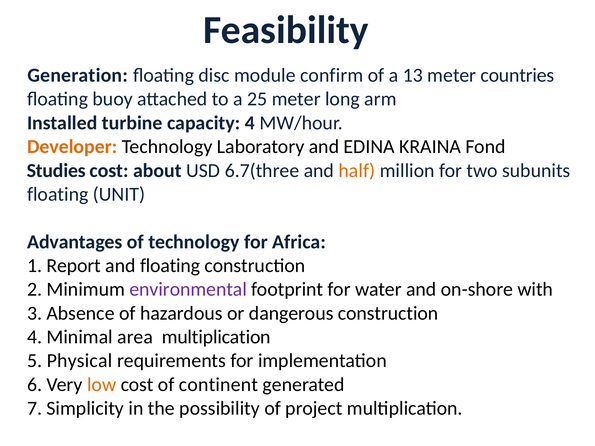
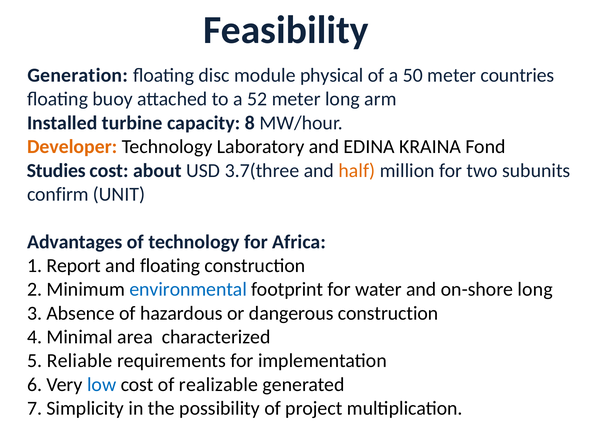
confirm: confirm -> physical
13: 13 -> 50
25: 25 -> 52
capacity 4: 4 -> 8
6.7(three: 6.7(three -> 3.7(three
floating at (58, 194): floating -> confirm
environmental colour: purple -> blue
on-shore with: with -> long
area multiplication: multiplication -> characterized
Physical: Physical -> Reliable
low colour: orange -> blue
continent: continent -> realizable
